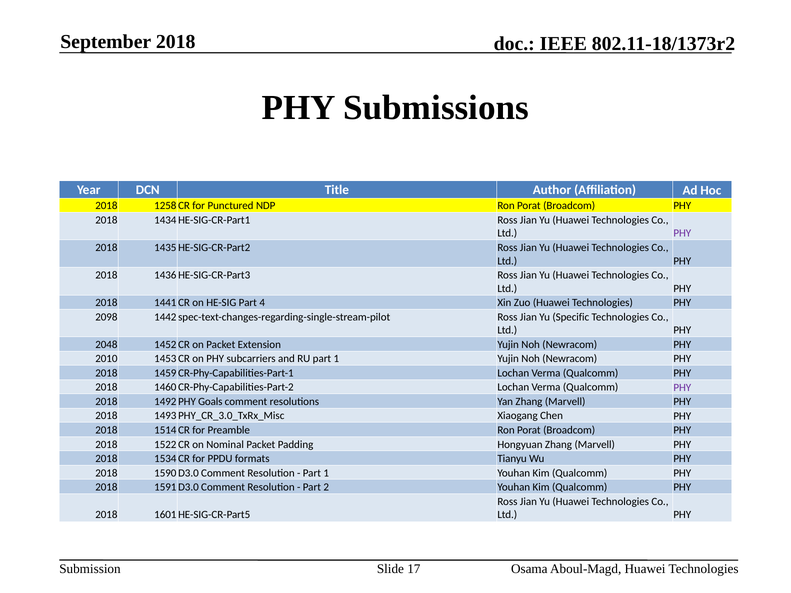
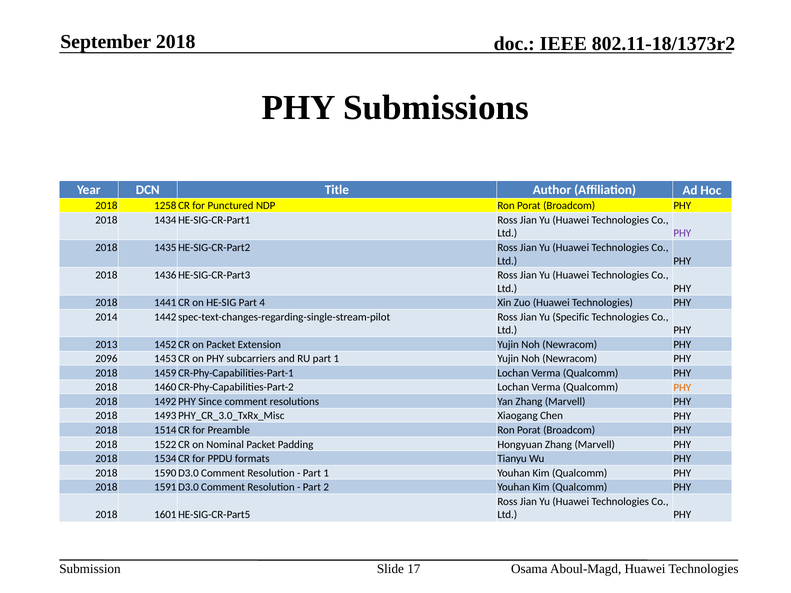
2098: 2098 -> 2014
2048: 2048 -> 2013
2010: 2010 -> 2096
PHY at (682, 388) colour: purple -> orange
Goals: Goals -> Since
